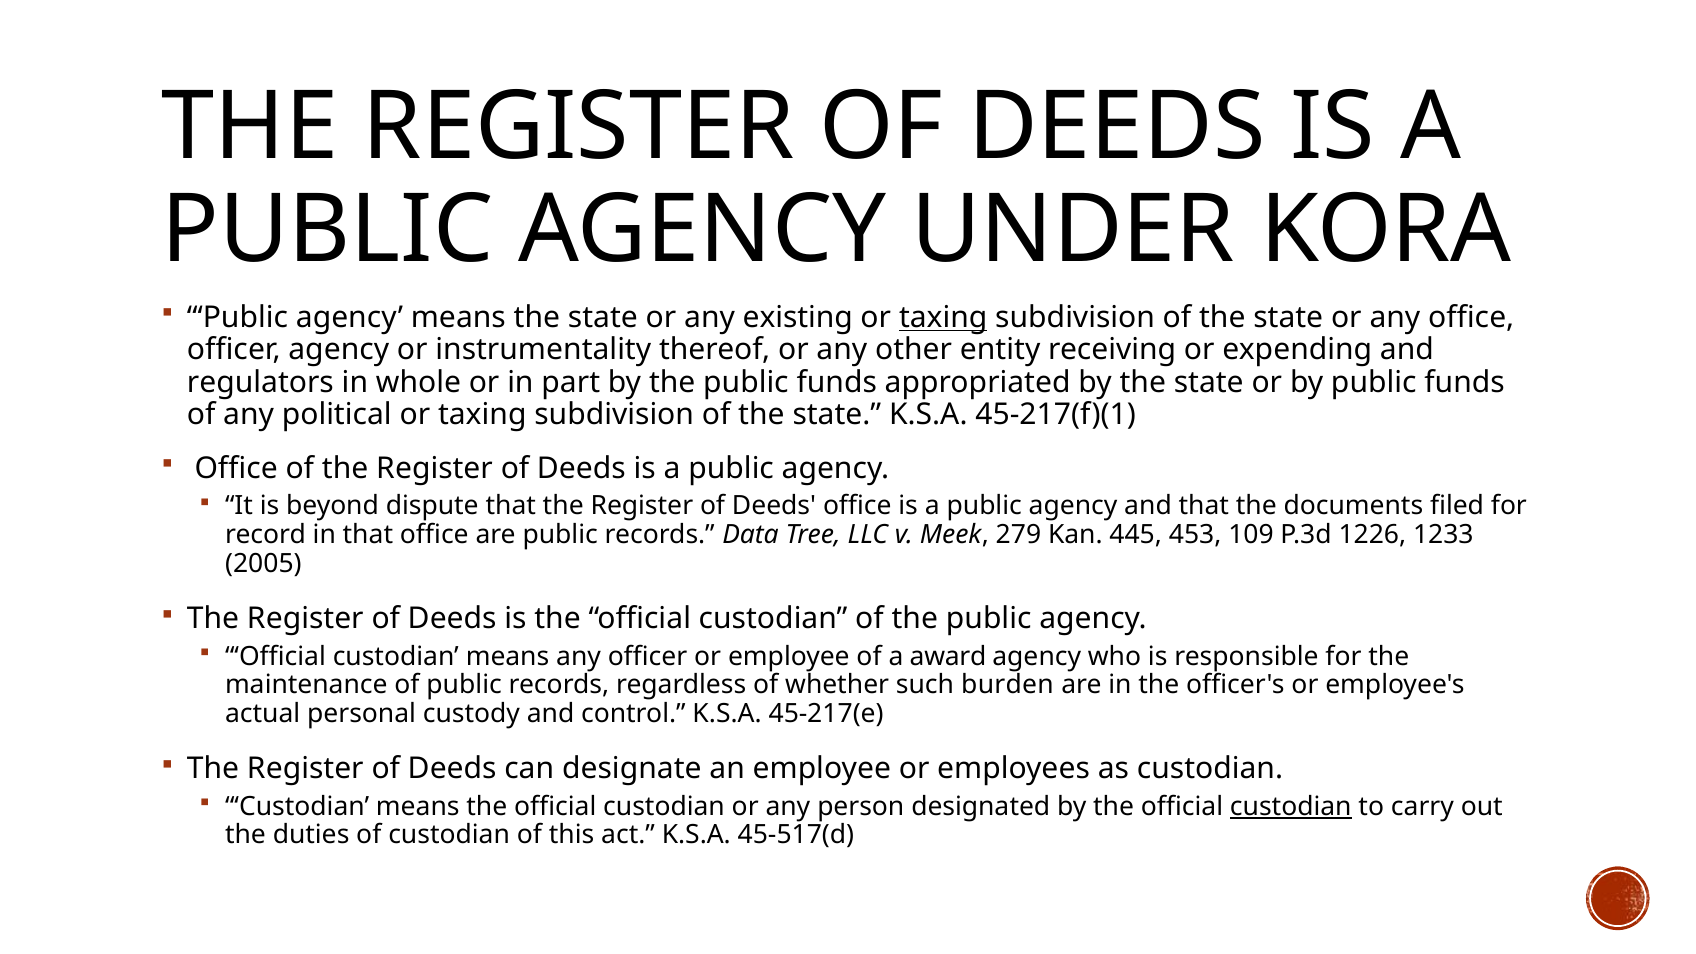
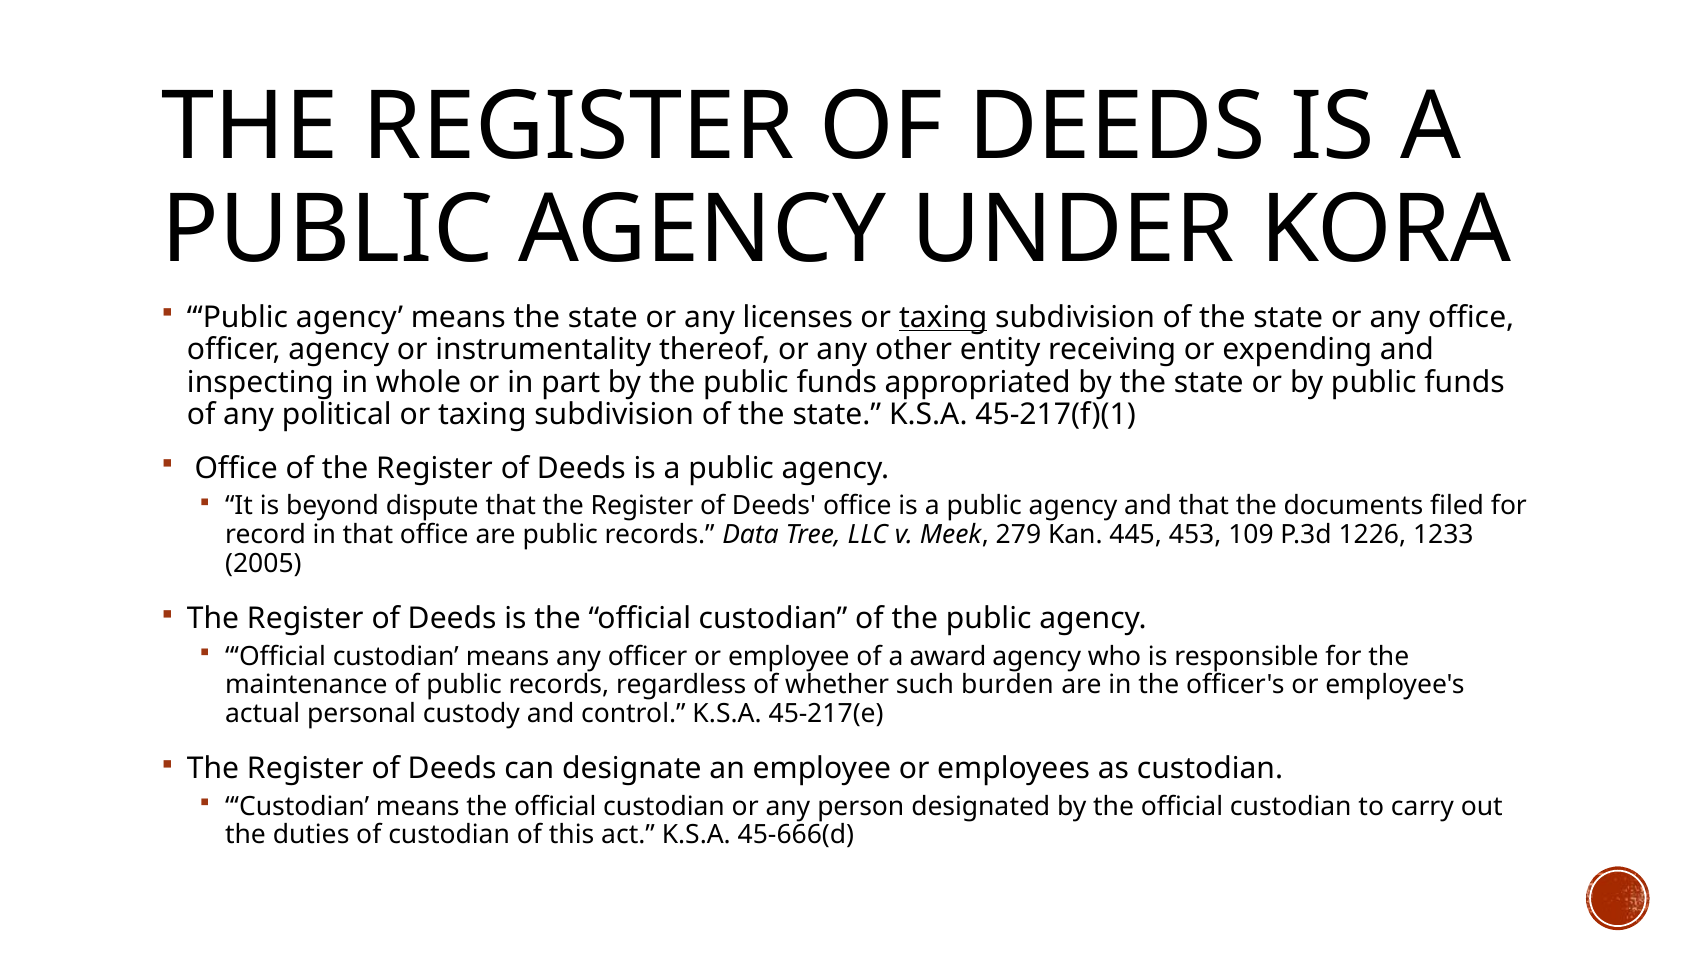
existing: existing -> licenses
regulators: regulators -> inspecting
custodian at (1291, 806) underline: present -> none
45-517(d: 45-517(d -> 45-666(d
